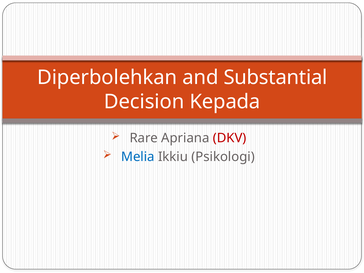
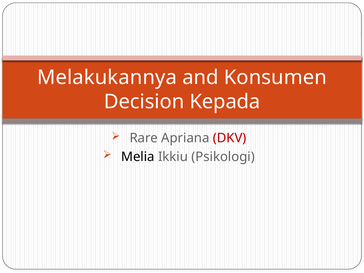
Diperbolehkan: Diperbolehkan -> Melakukannya
Substantial: Substantial -> Konsumen
Melia colour: blue -> black
